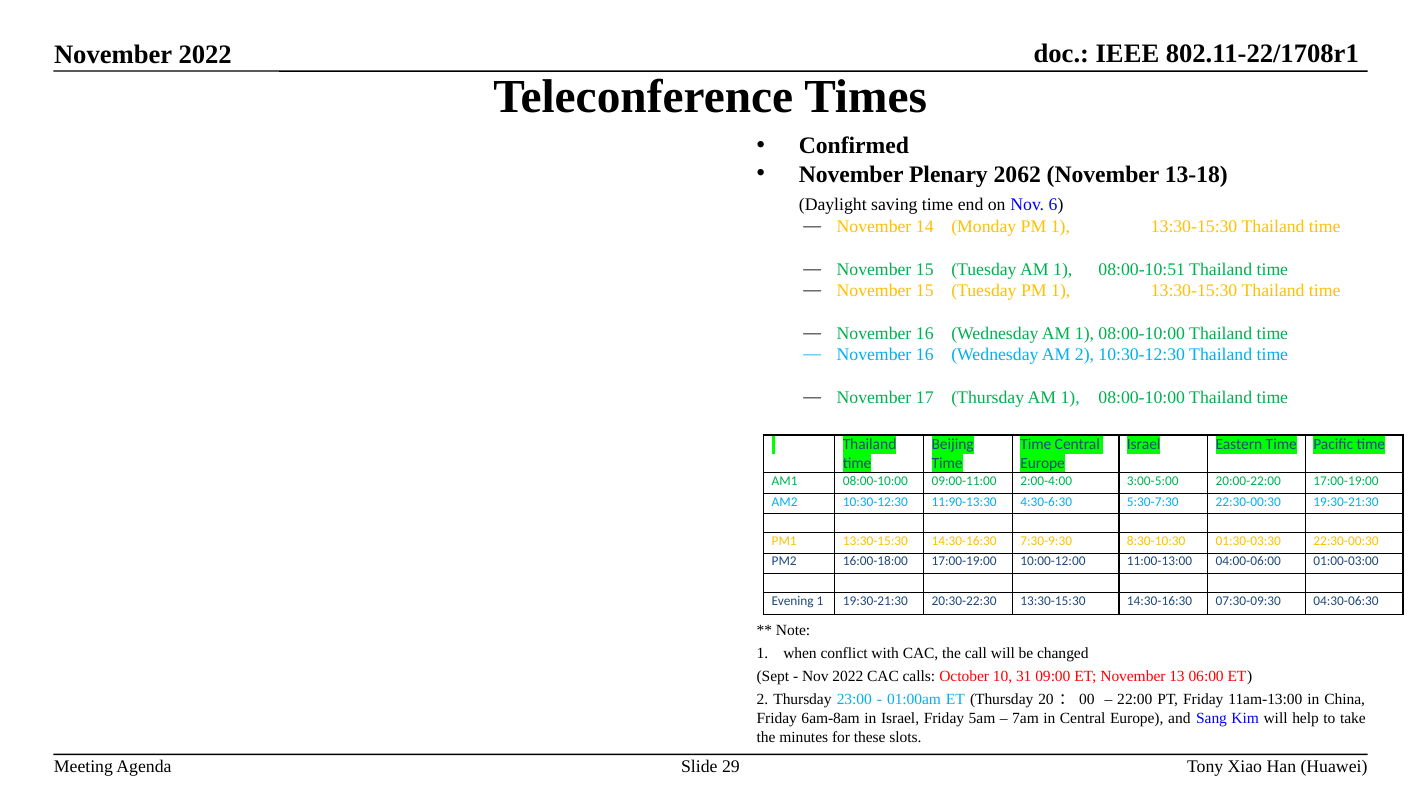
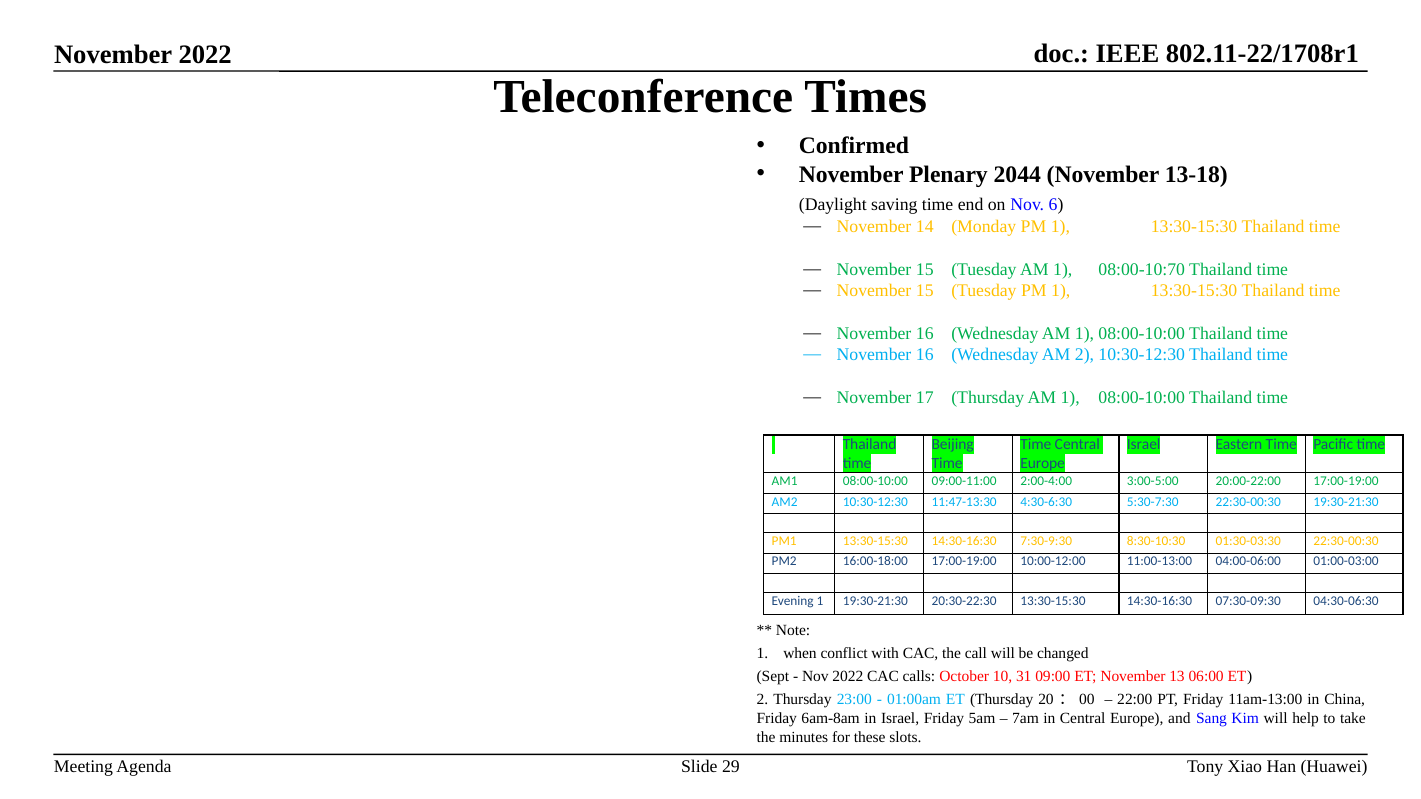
2062: 2062 -> 2044
08:00-10:51: 08:00-10:51 -> 08:00-10:70
11:90-13:30: 11:90-13:30 -> 11:47-13:30
